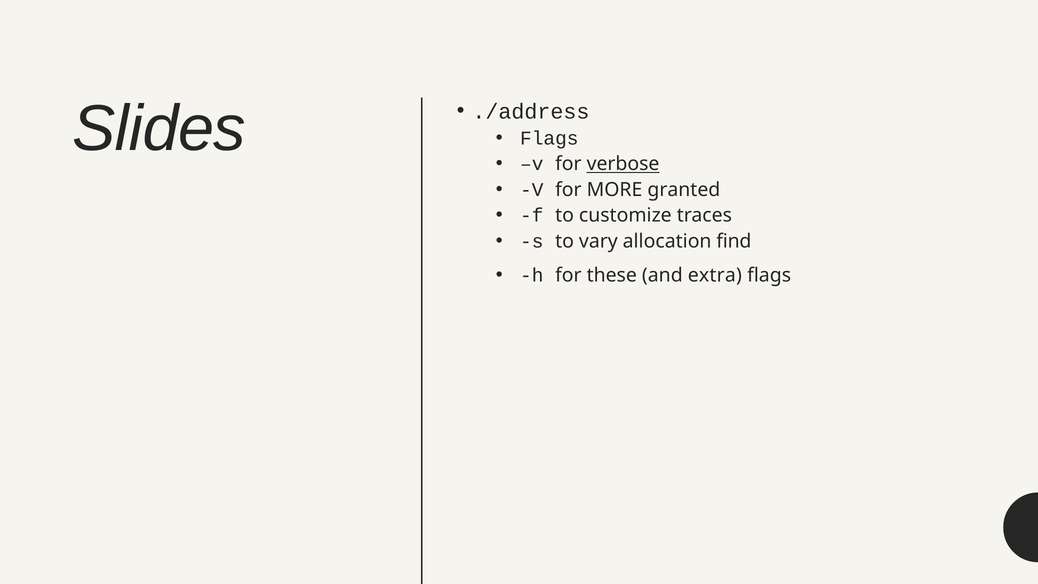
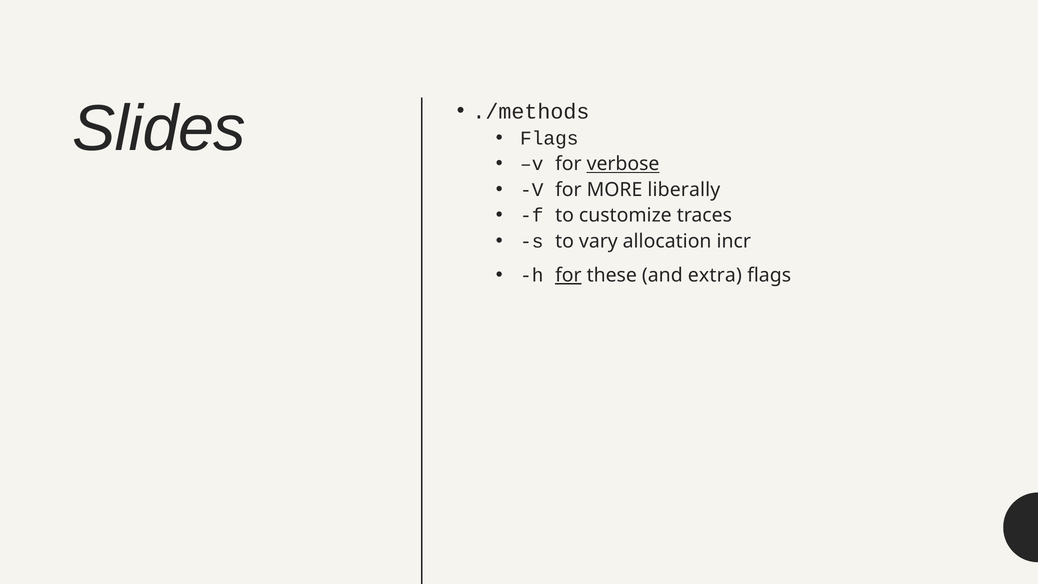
./address: ./address -> ./methods
granted: granted -> liberally
find: find -> incr
for at (568, 275) underline: none -> present
